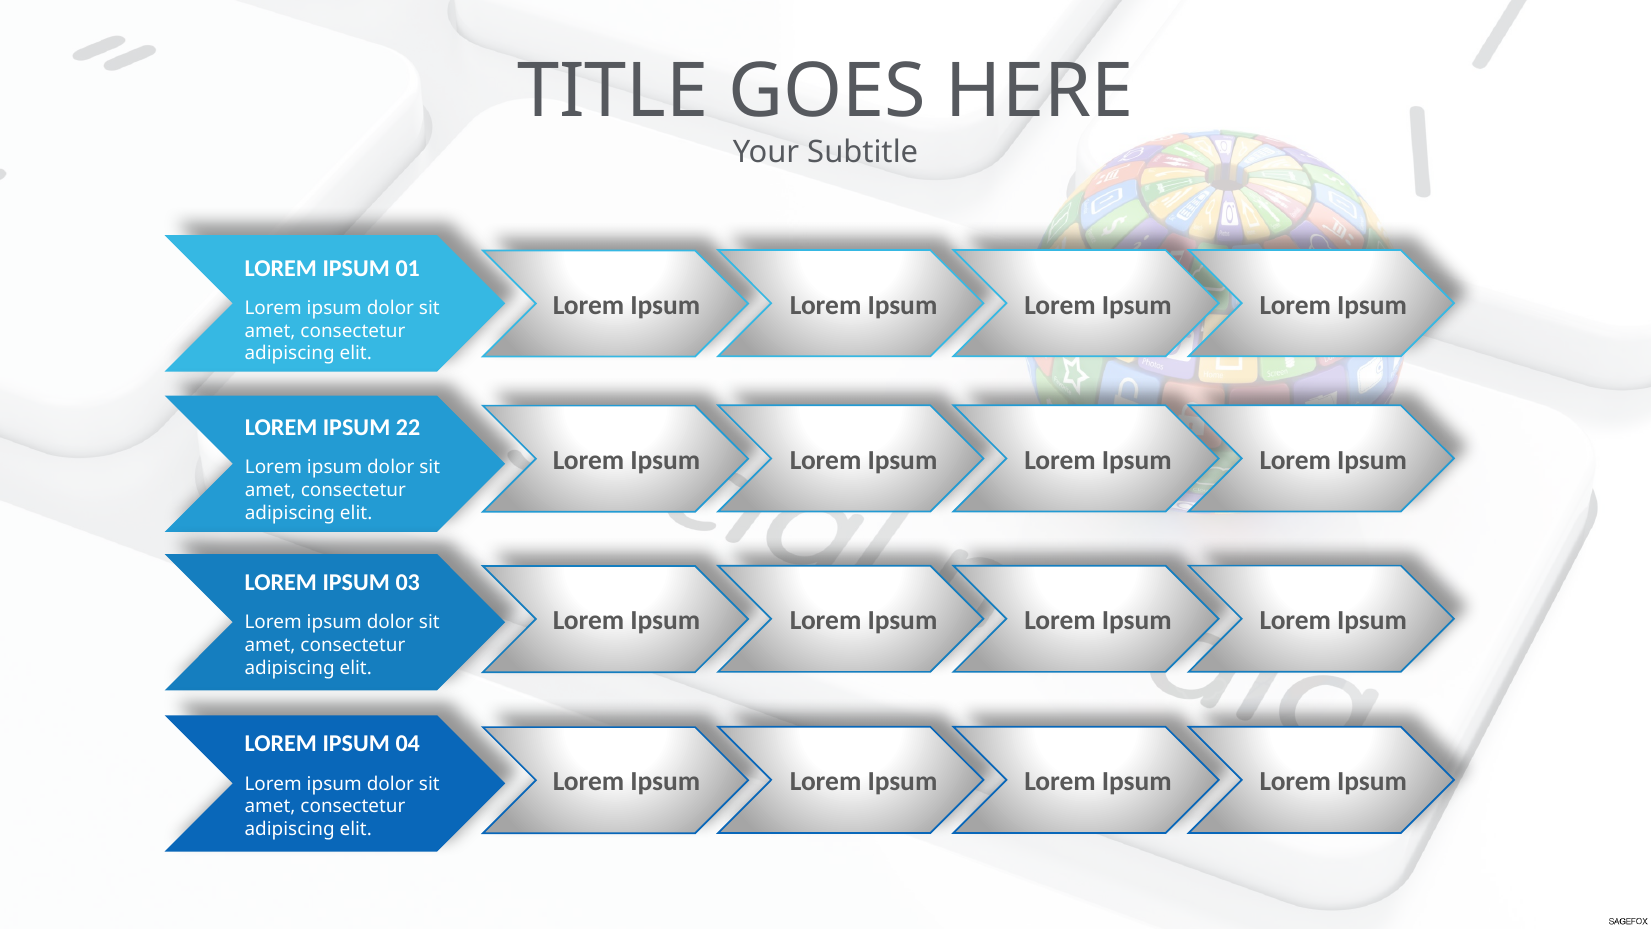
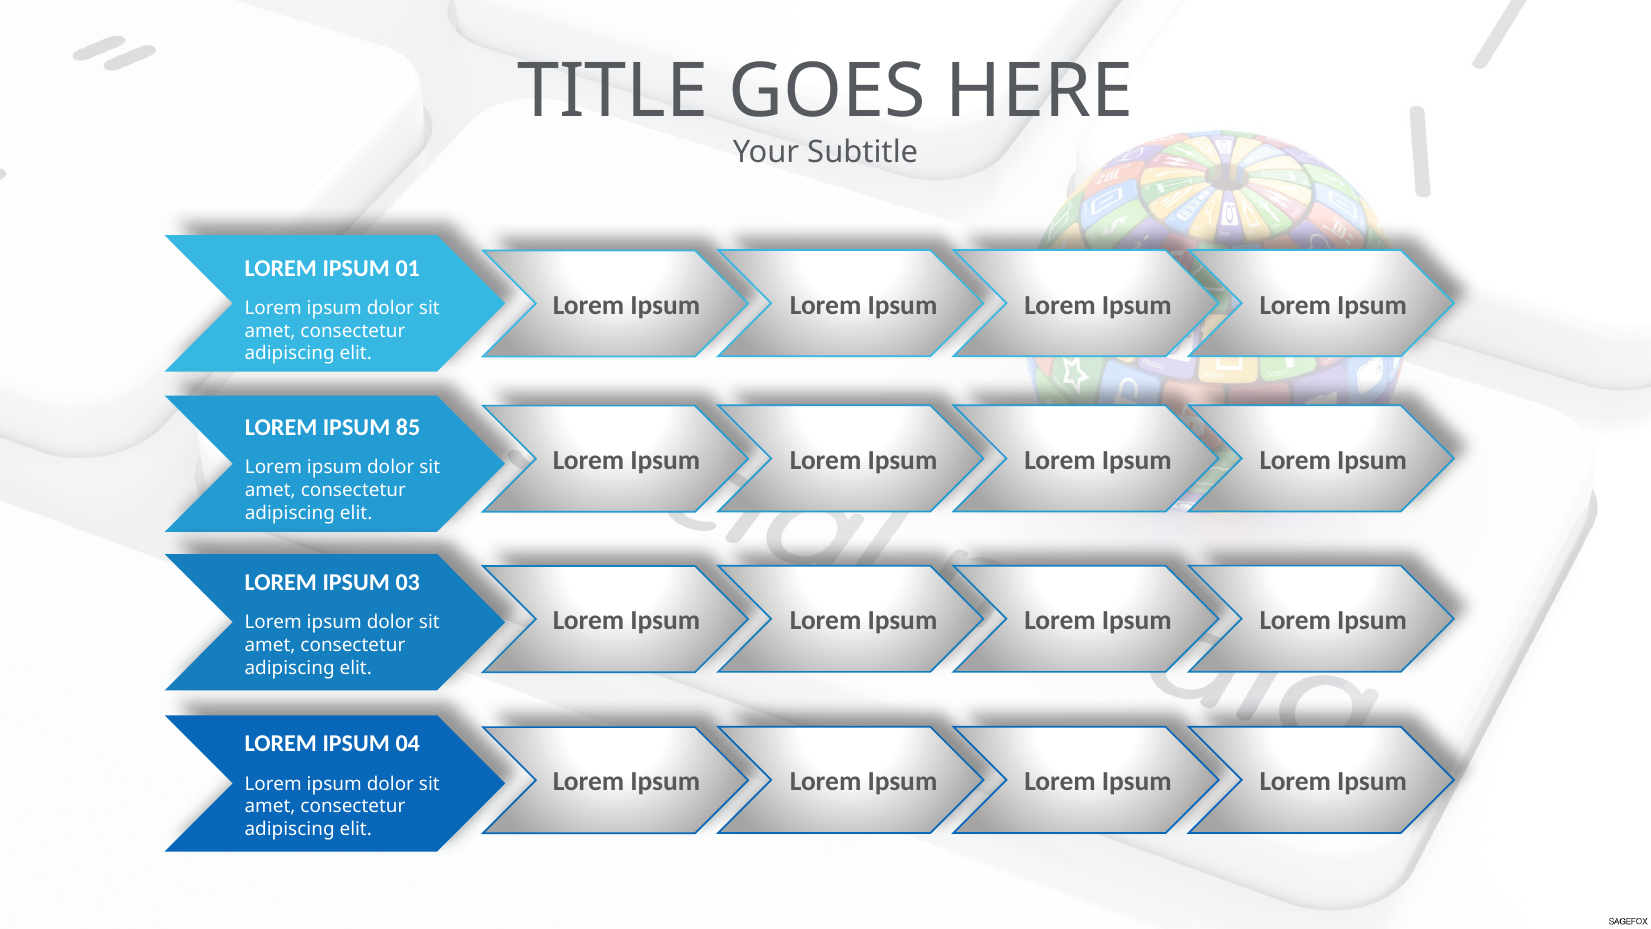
22: 22 -> 85
